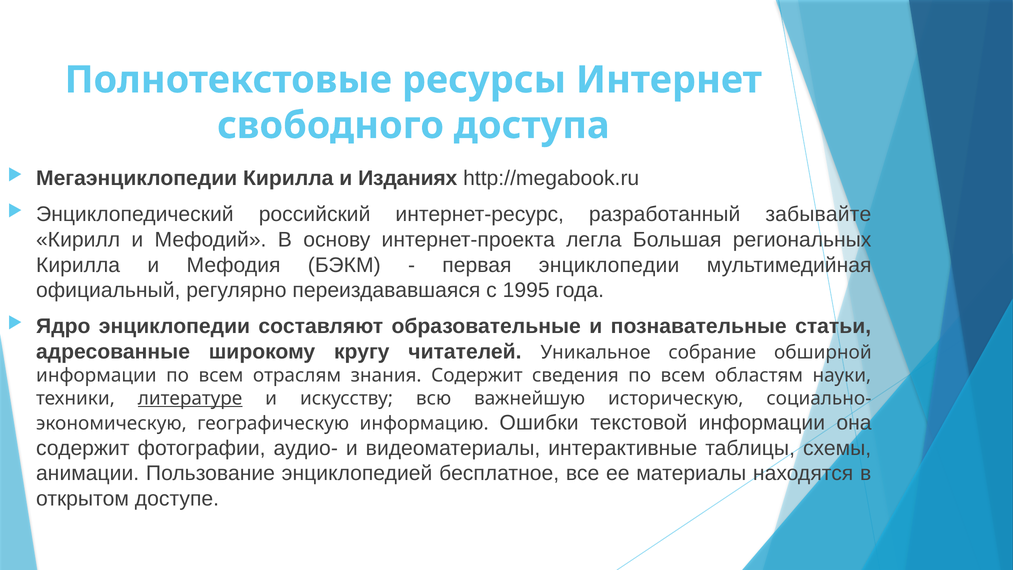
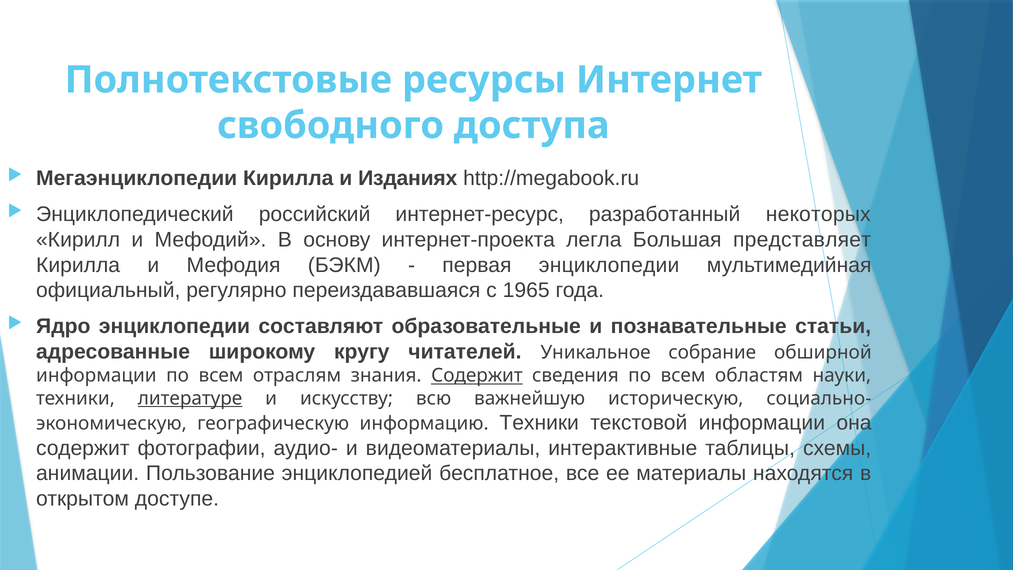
забывайте: забывайте -> некоторых
региональных: региональных -> представляет
1995: 1995 -> 1965
Содержит at (477, 376) underline: none -> present
информацию Ошибки: Ошибки -> Техники
